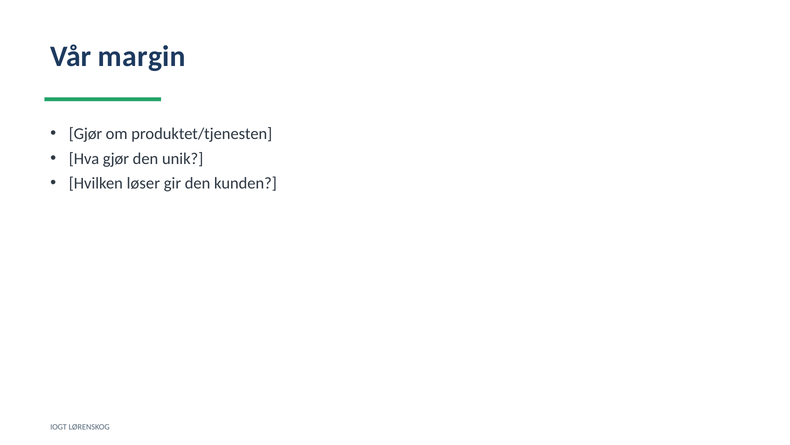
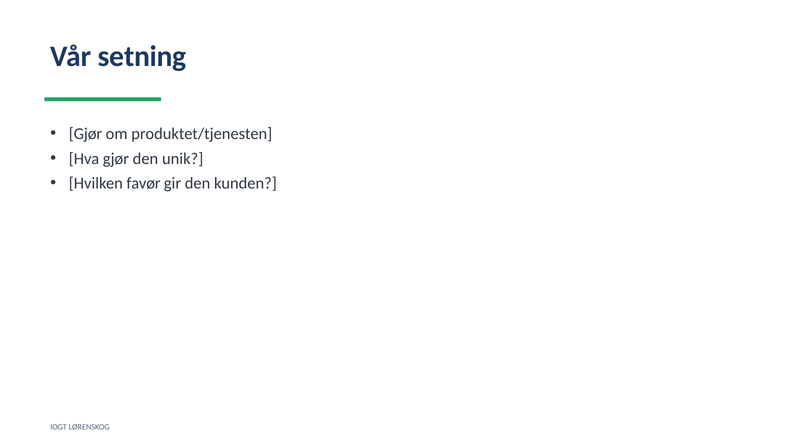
margin: margin -> setning
løser: løser -> favør
